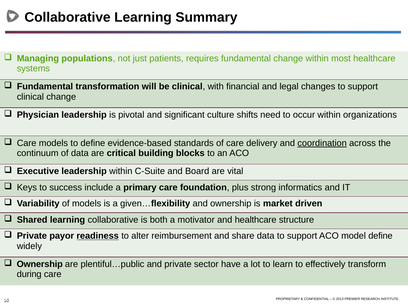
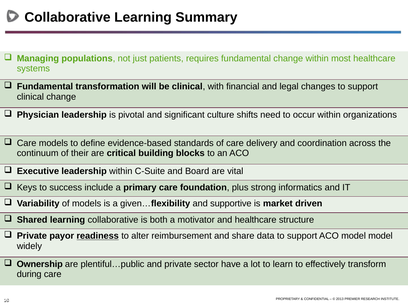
coordination underline: present -> none
of data: data -> their
and ownership: ownership -> supportive
model define: define -> model
